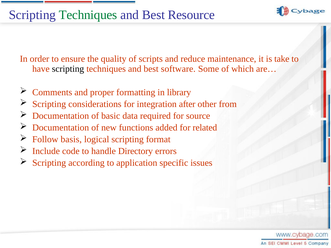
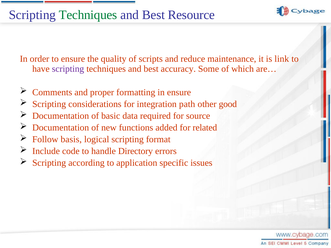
take: take -> link
scripting at (68, 69) colour: black -> purple
software: software -> accuracy
in library: library -> ensure
after: after -> path
from: from -> good
